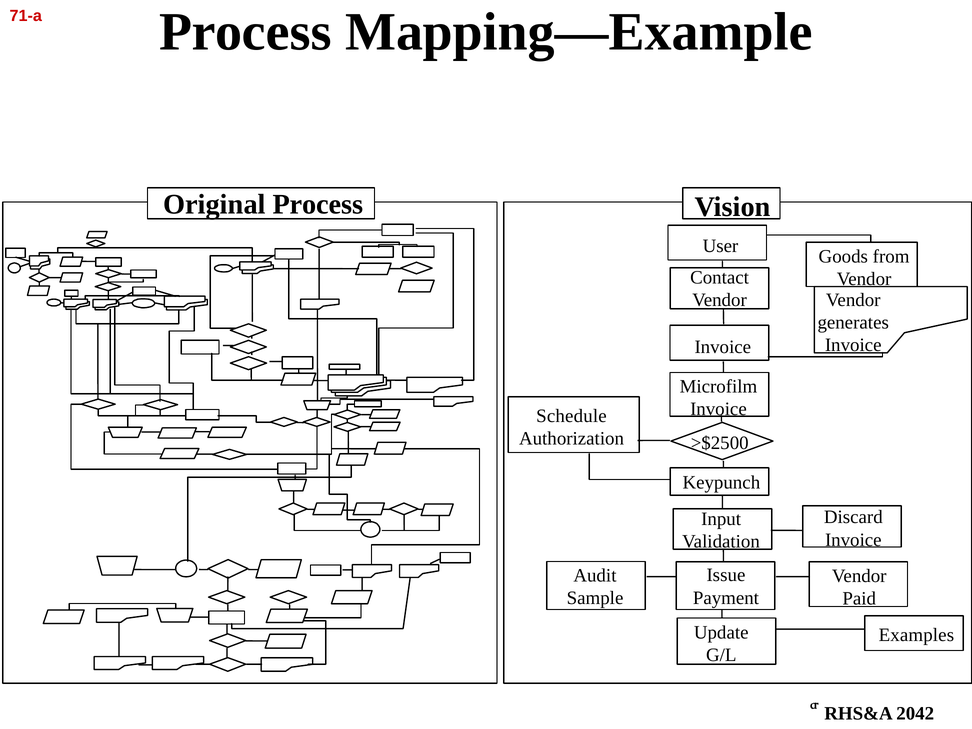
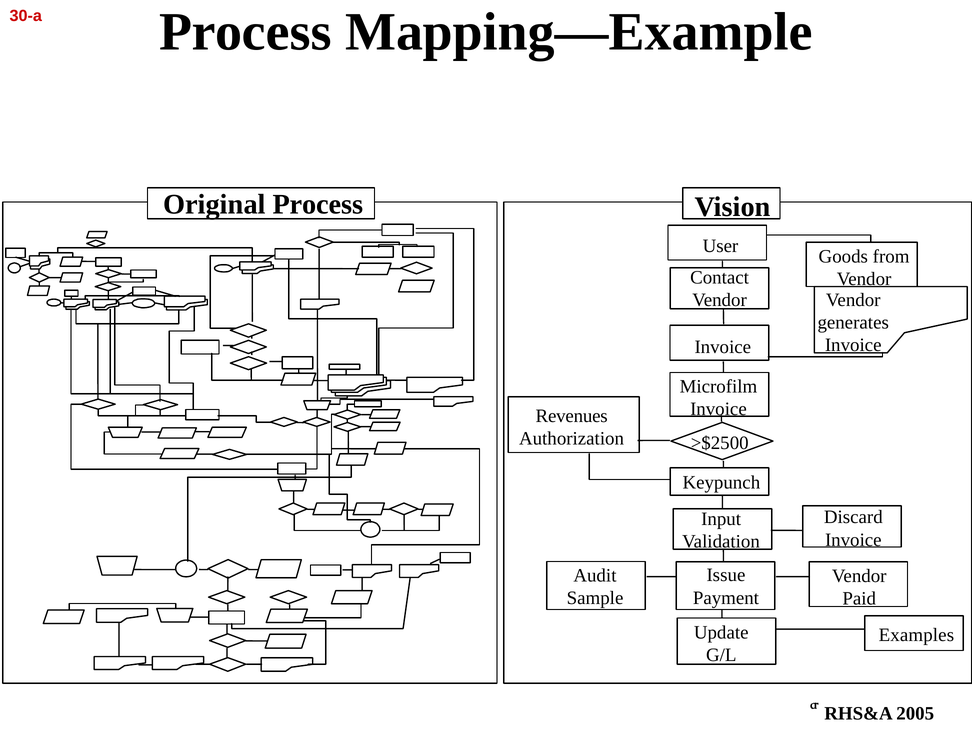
71-a: 71-a -> 30-a
Schedule: Schedule -> Revenues
2042: 2042 -> 2005
